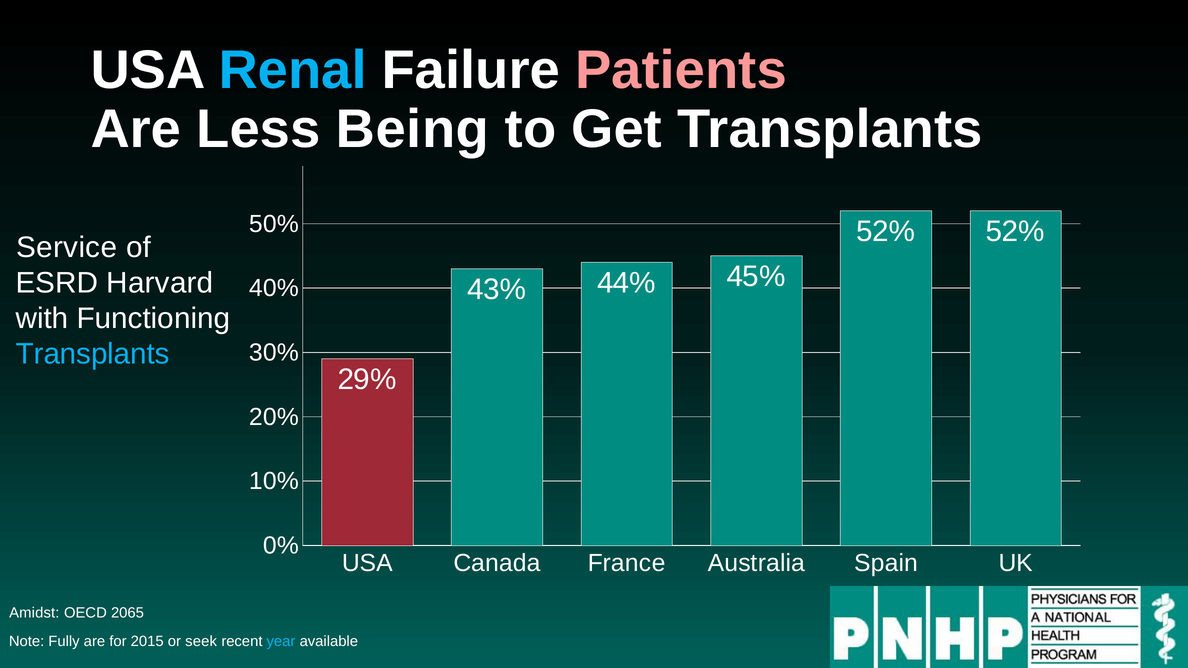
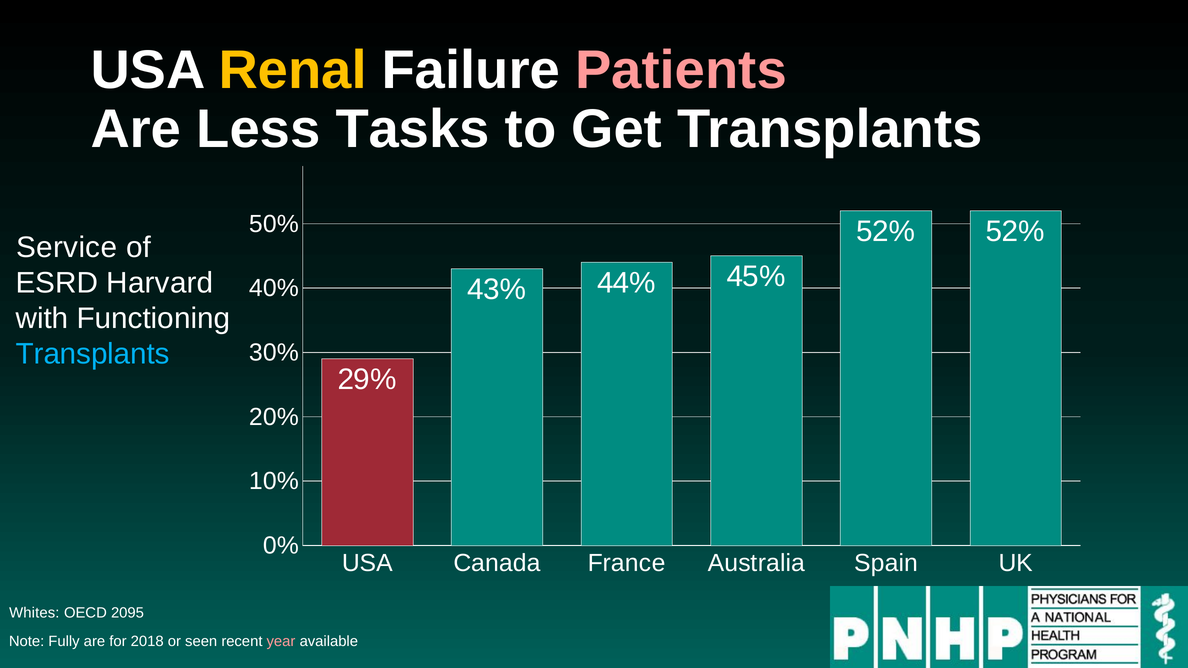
Renal colour: light blue -> yellow
Being: Being -> Tasks
Amidst: Amidst -> Whites
2065: 2065 -> 2095
2015: 2015 -> 2018
seek: seek -> seen
year colour: light blue -> pink
